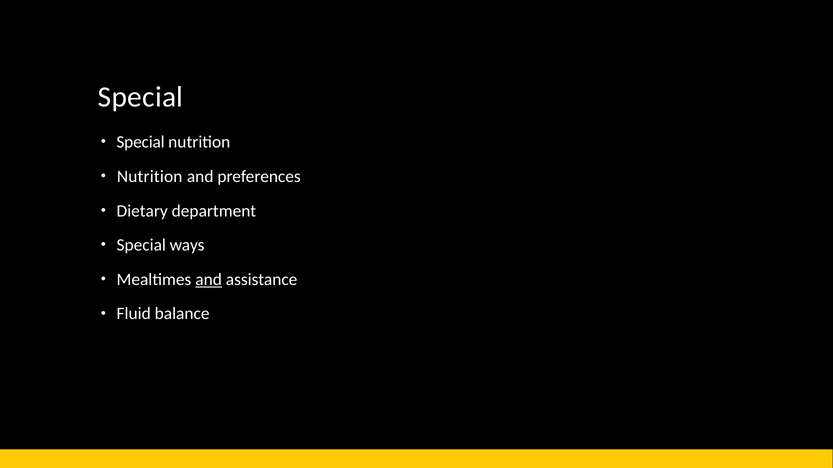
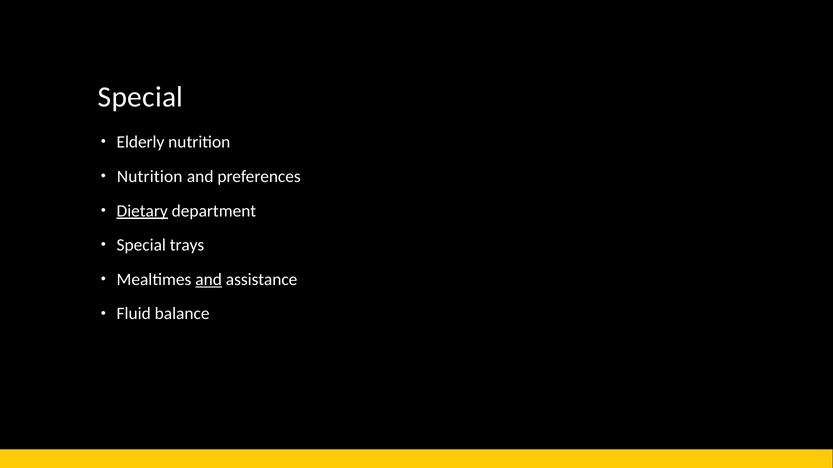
Special at (141, 142): Special -> Elderly
Dietary underline: none -> present
ways: ways -> trays
